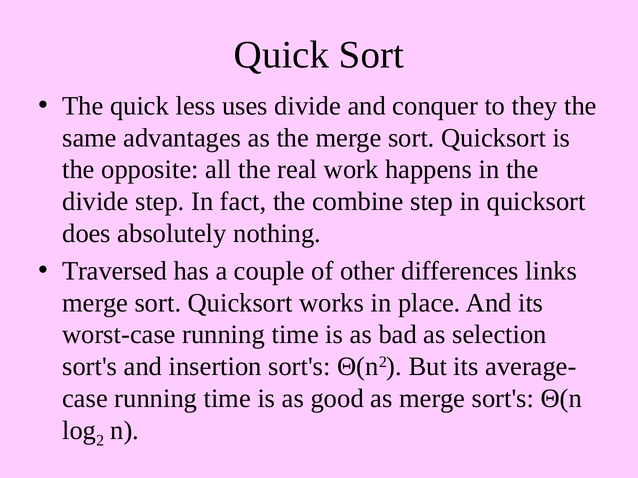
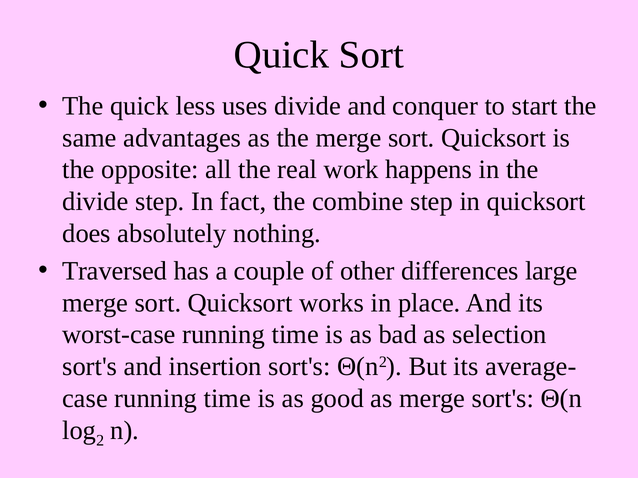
they: they -> start
links: links -> large
